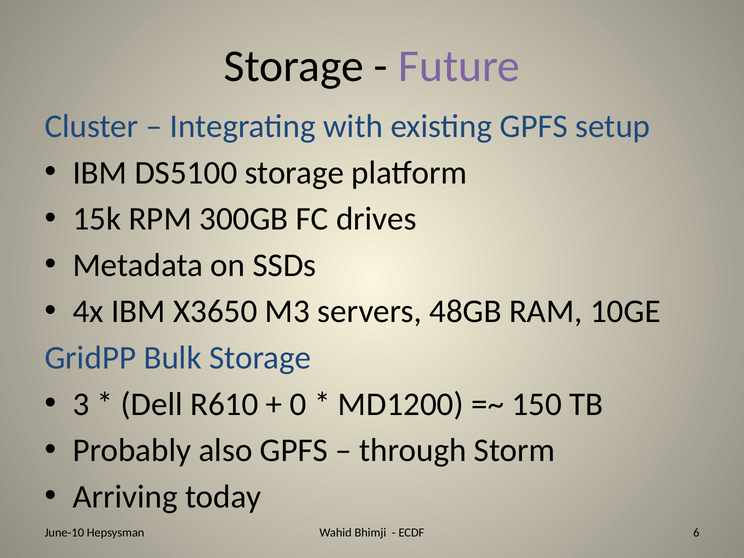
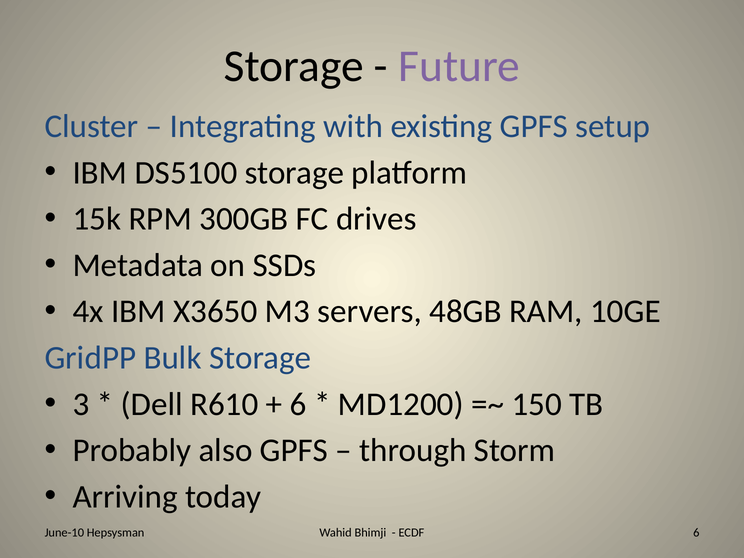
0 at (298, 404): 0 -> 6
